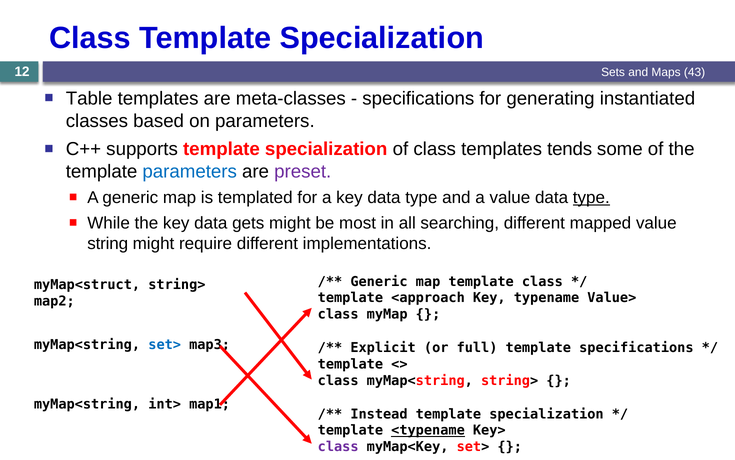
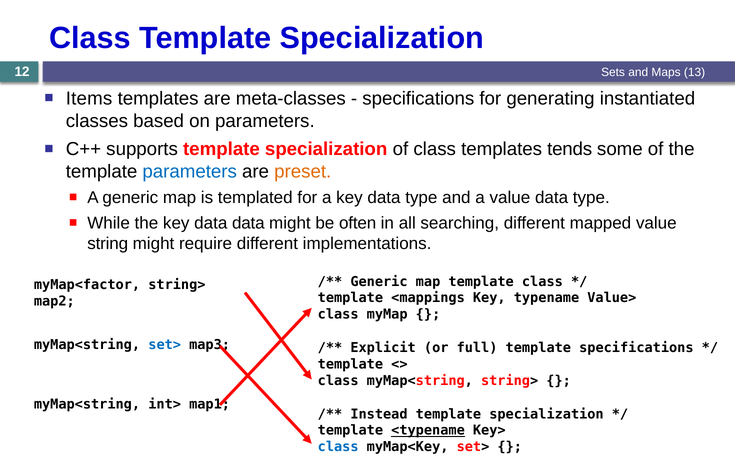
43: 43 -> 13
Table: Table -> Items
preset colour: purple -> orange
type at (591, 198) underline: present -> none
data gets: gets -> data
most: most -> often
myMap<struct: myMap<struct -> myMap<factor
<approach: <approach -> <mappings
class at (338, 446) colour: purple -> blue
